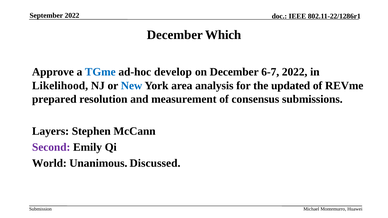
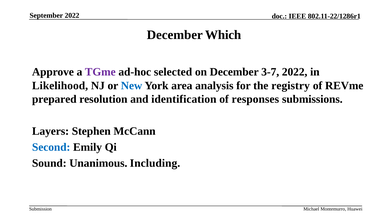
TGme colour: blue -> purple
develop: develop -> selected
6-7: 6-7 -> 3-7
updated: updated -> registry
measurement: measurement -> identification
consensus: consensus -> responses
Second colour: purple -> blue
World: World -> Sound
Discussed: Discussed -> Including
